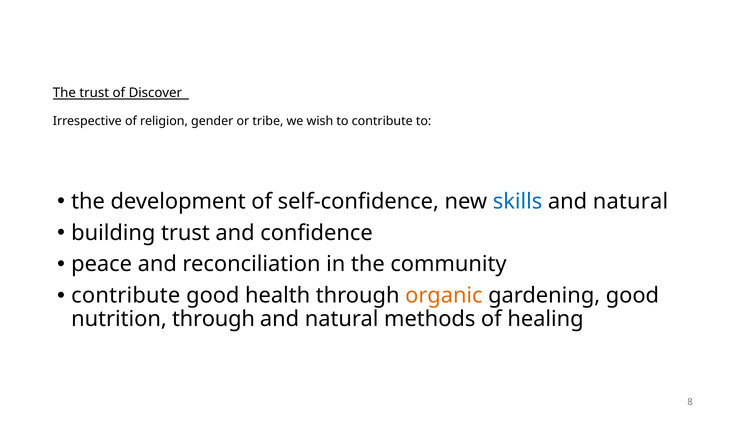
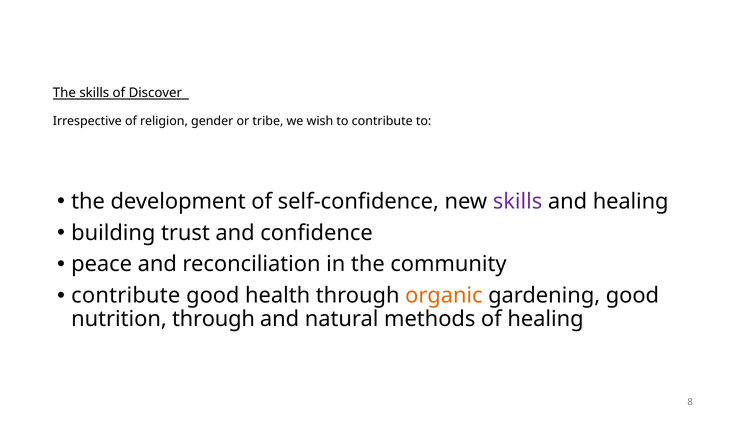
The trust: trust -> skills
skills at (518, 201) colour: blue -> purple
natural at (630, 201): natural -> healing
